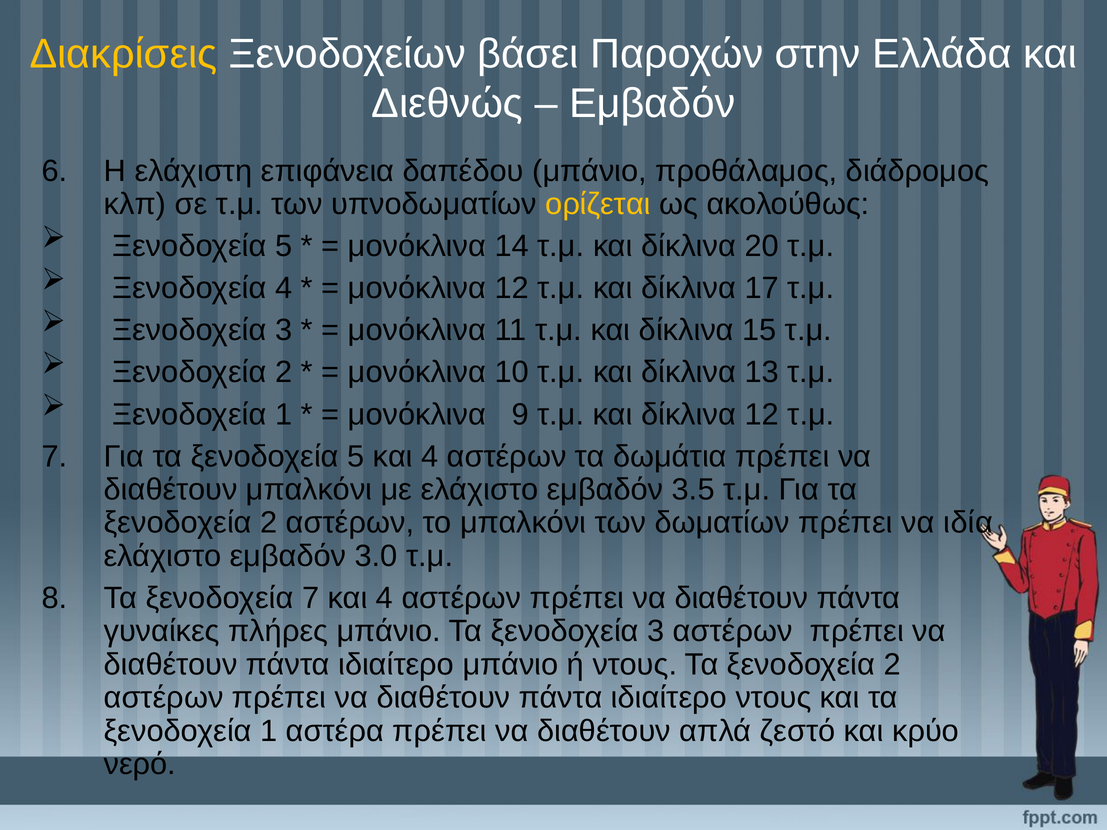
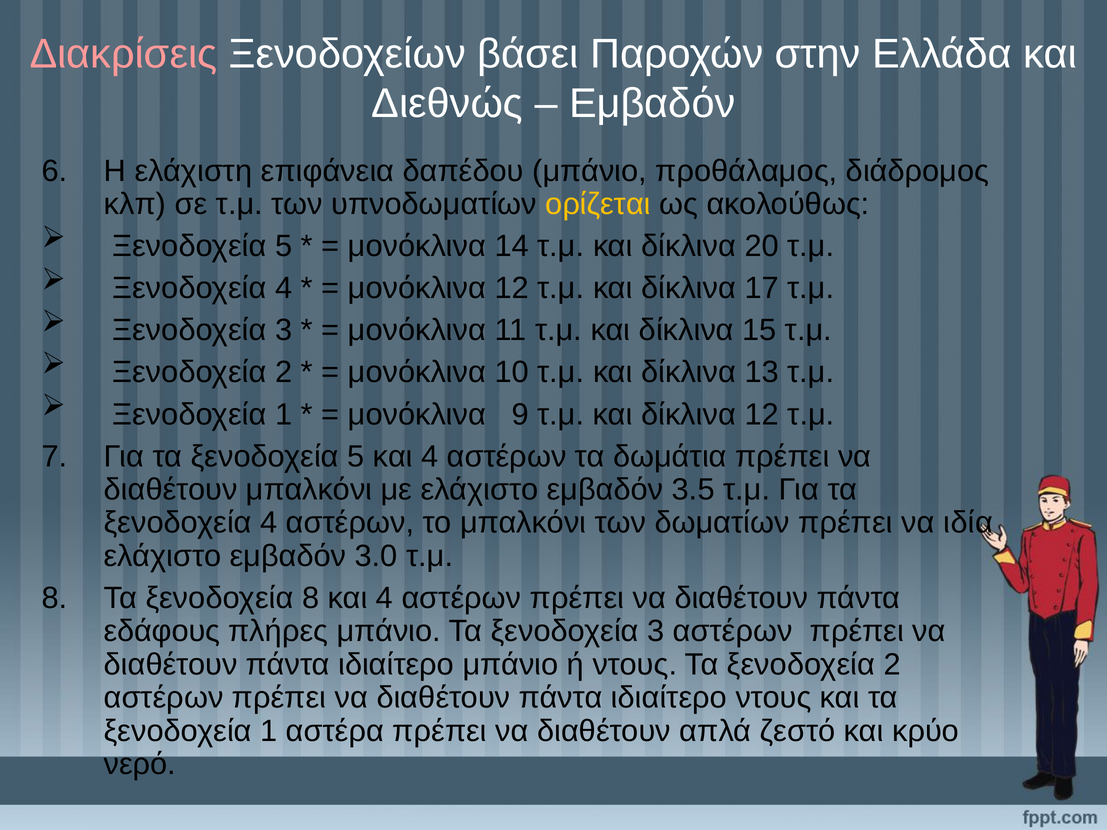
Διακρίσεις colour: yellow -> pink
2 at (269, 523): 2 -> 4
ξενοδοχεία 7: 7 -> 8
γυναίκες: γυναίκες -> εδάφους
